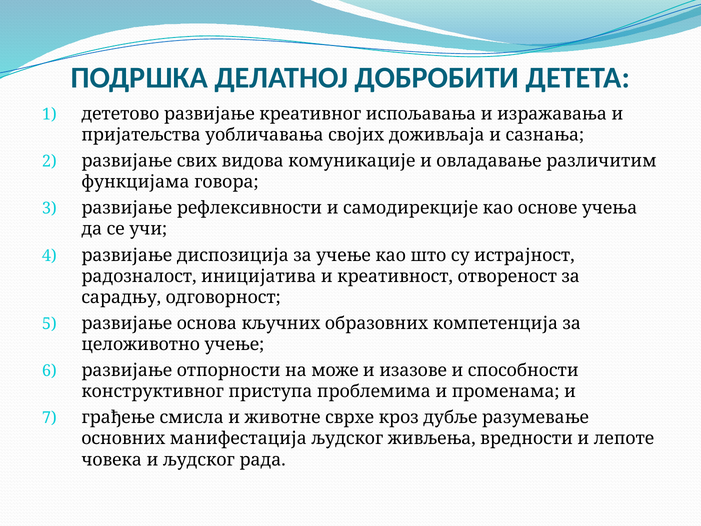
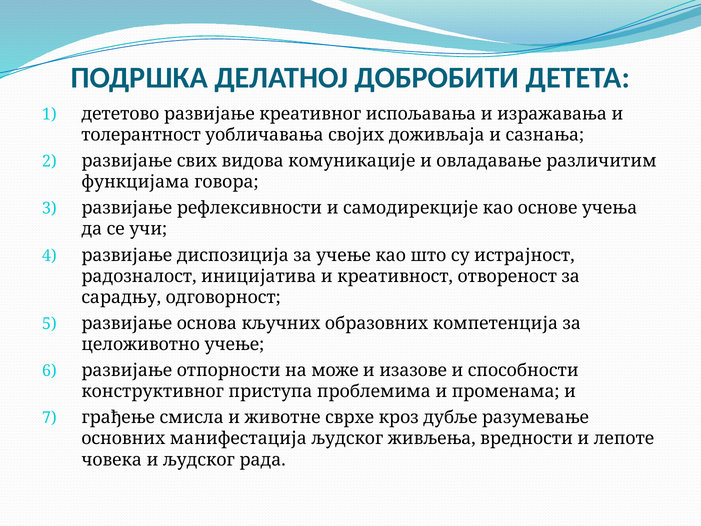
пријатељства: пријатељства -> толерантност
